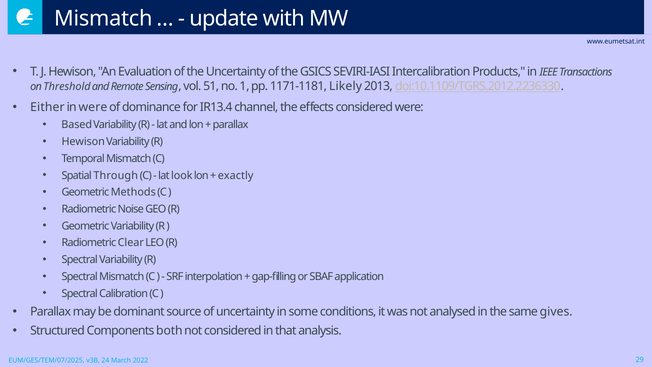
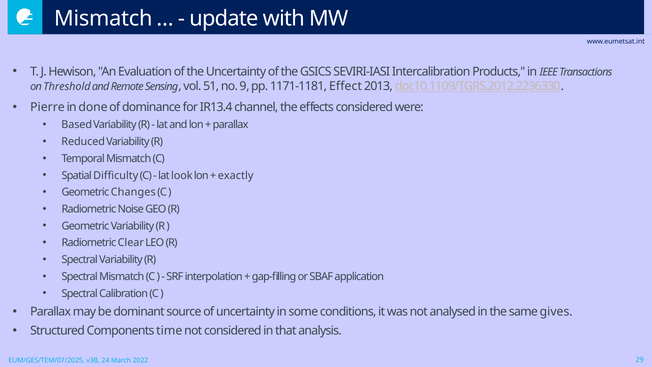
1: 1 -> 9
Likely: Likely -> Effect
Either: Either -> Pierre
in were: were -> done
Hewison at (83, 142): Hewison -> Reduced
Through: Through -> Difficulty
Methods: Methods -> Changes
both: both -> time
